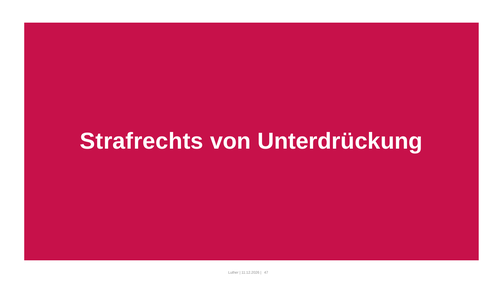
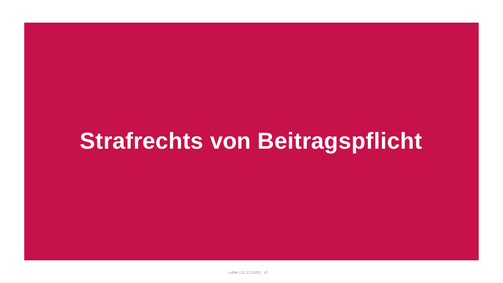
Unterdrückung: Unterdrückung -> Beitragspflicht
